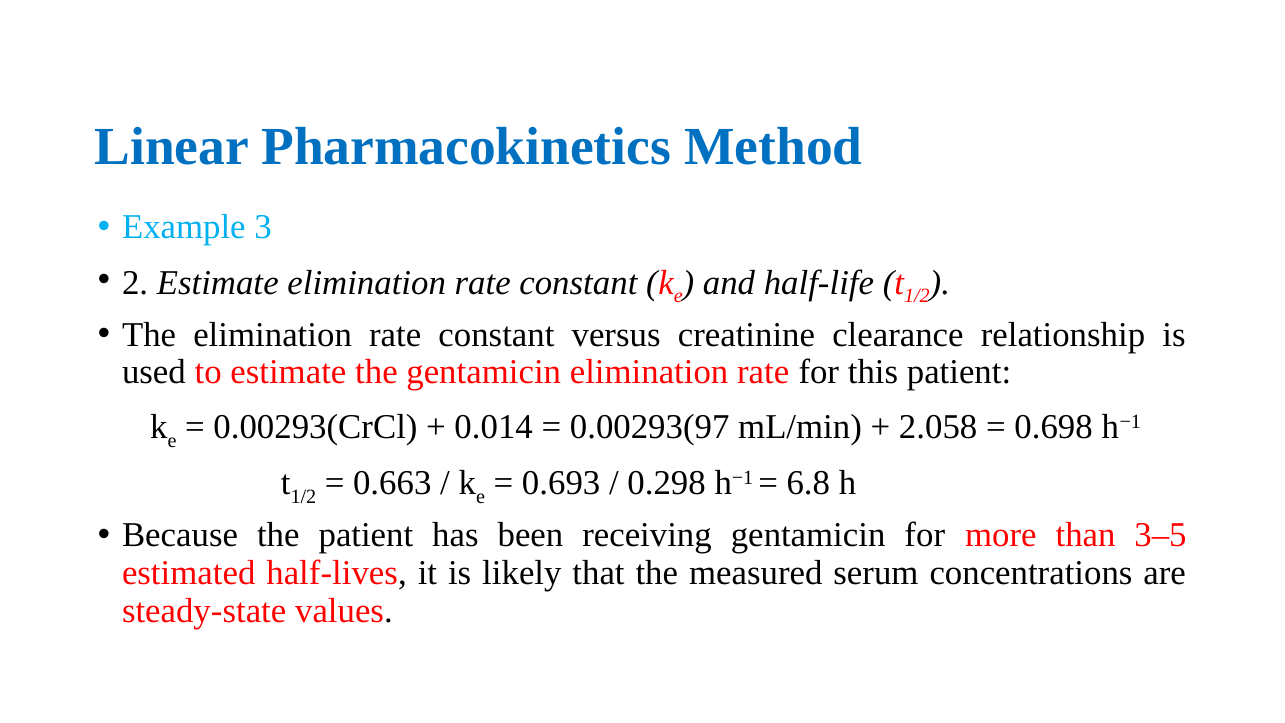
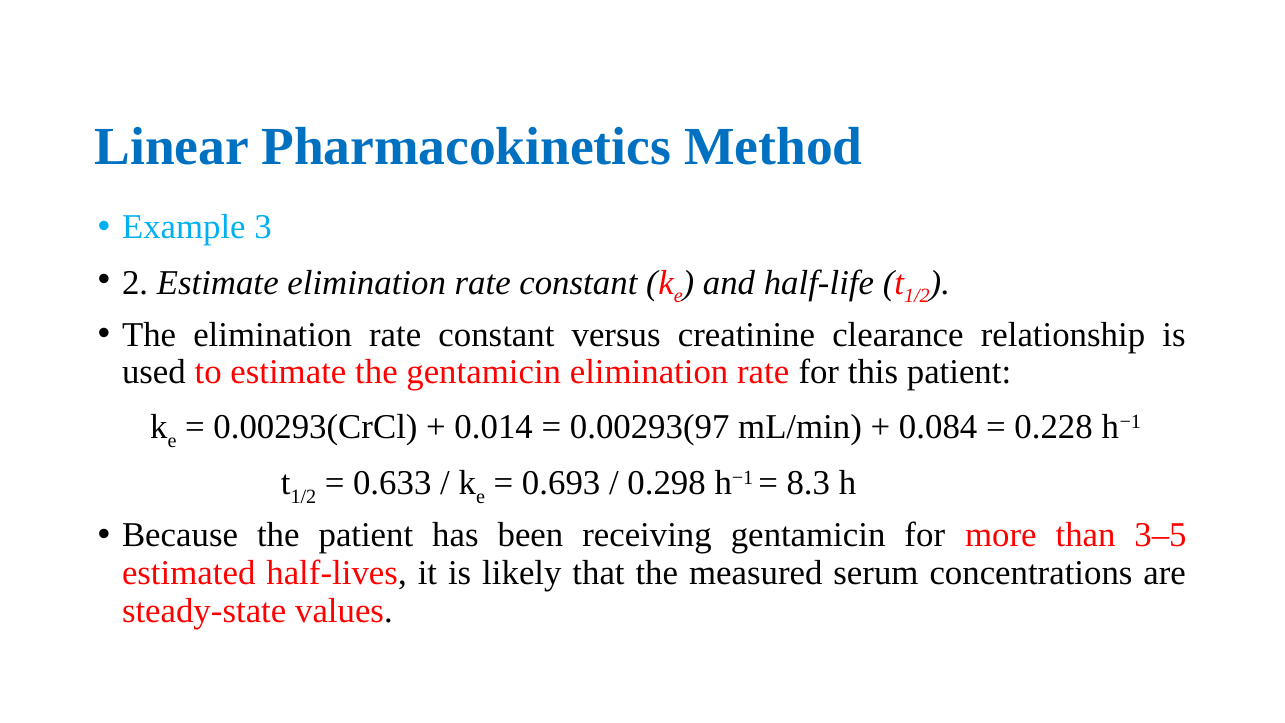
2.058: 2.058 -> 0.084
0.698: 0.698 -> 0.228
0.663: 0.663 -> 0.633
6.8: 6.8 -> 8.3
